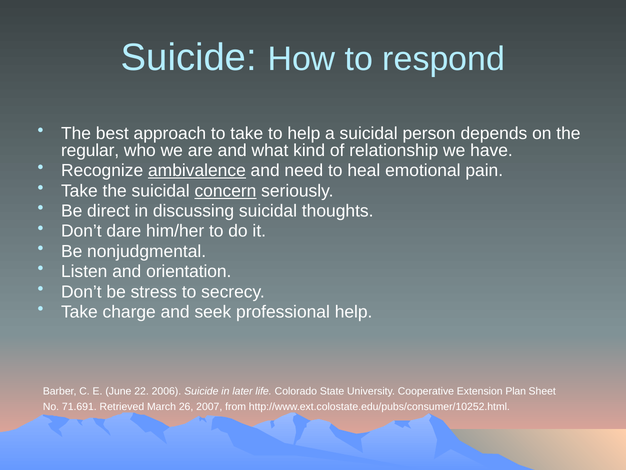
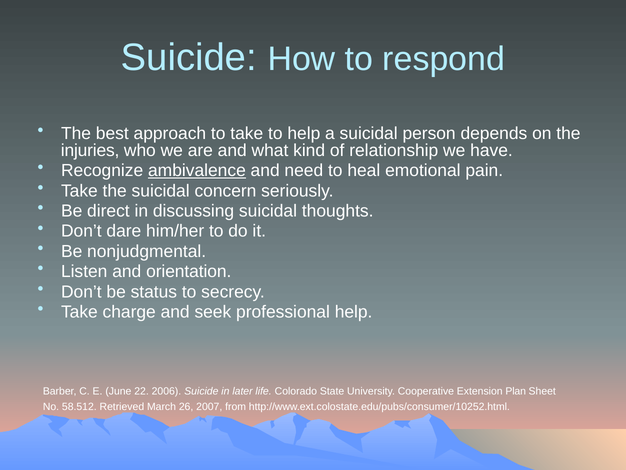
regular: regular -> injuries
concern underline: present -> none
stress: stress -> status
71.691: 71.691 -> 58.512
